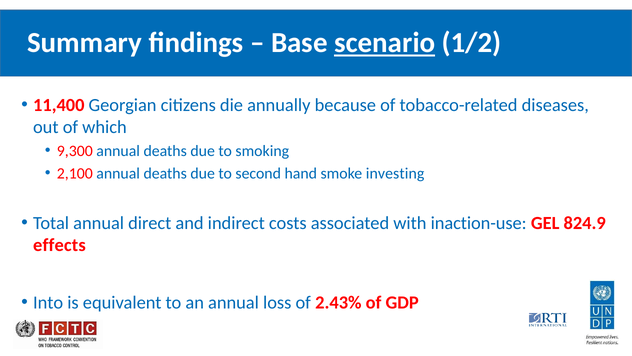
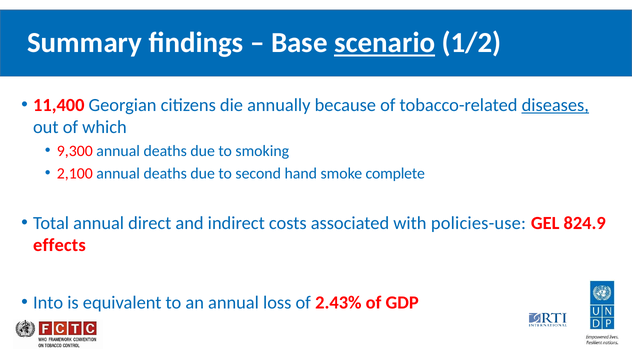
diseases underline: none -> present
investing: investing -> complete
inaction-use: inaction-use -> policies-use
